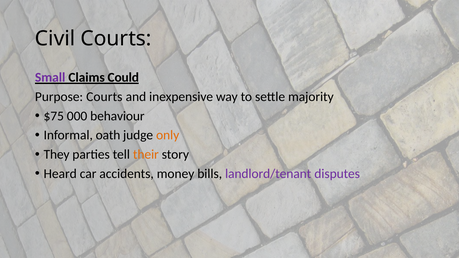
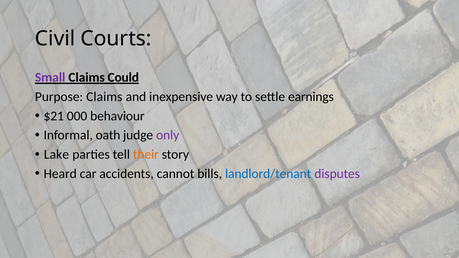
Purpose Courts: Courts -> Claims
majority: majority -> earnings
$75: $75 -> $21
only colour: orange -> purple
They: They -> Lake
money: money -> cannot
landlord/tenant colour: purple -> blue
